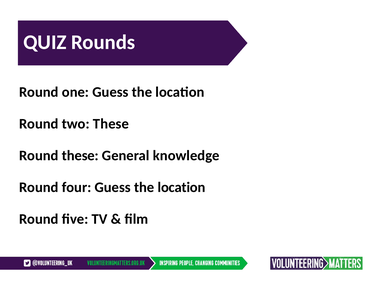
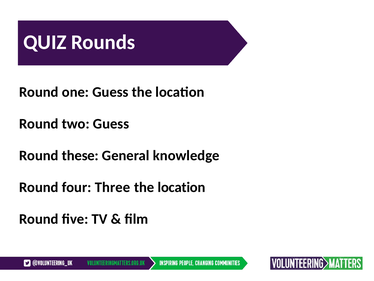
two These: These -> Guess
four Guess: Guess -> Three
